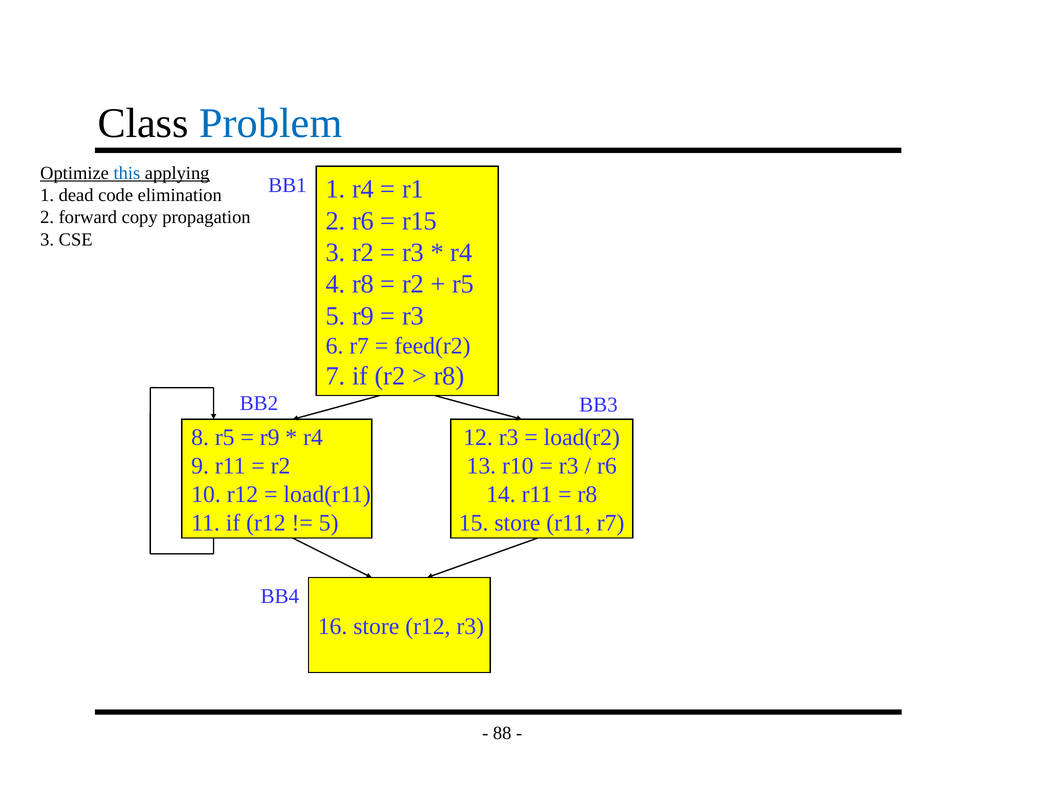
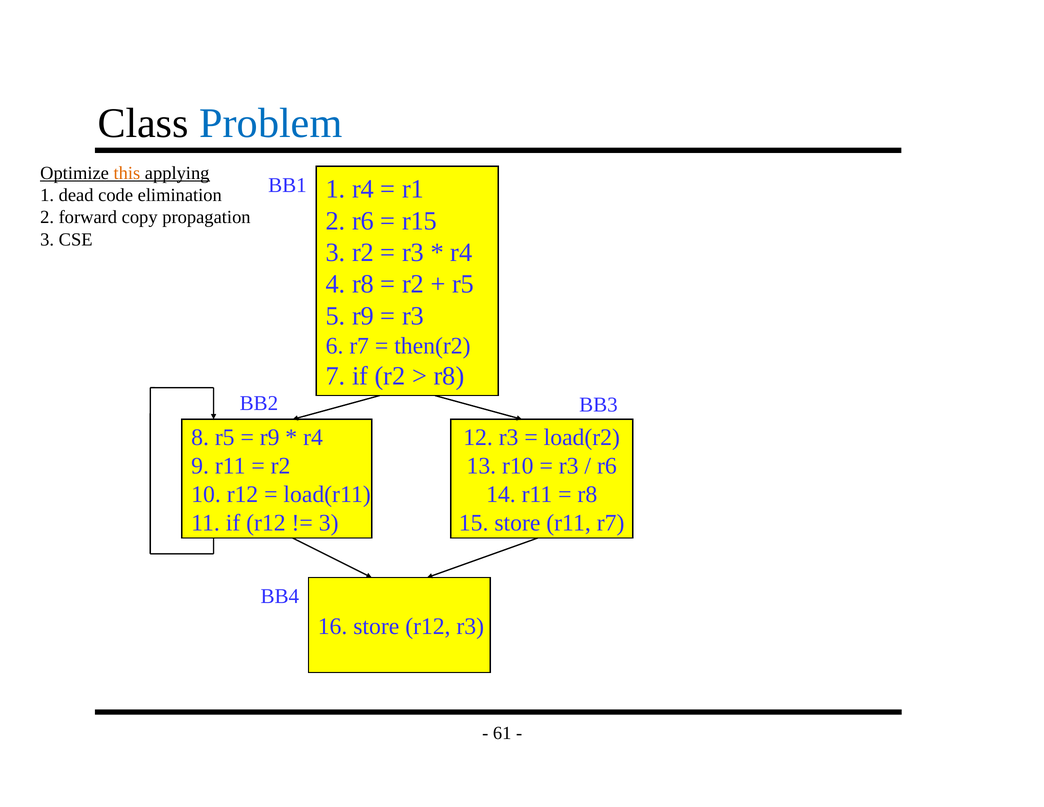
this colour: blue -> orange
feed(r2: feed(r2 -> then(r2
5 at (329, 523): 5 -> 3
88: 88 -> 61
